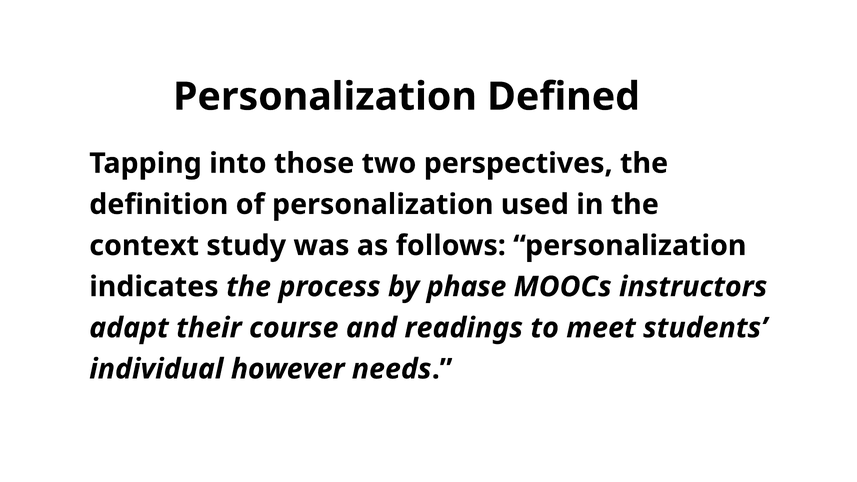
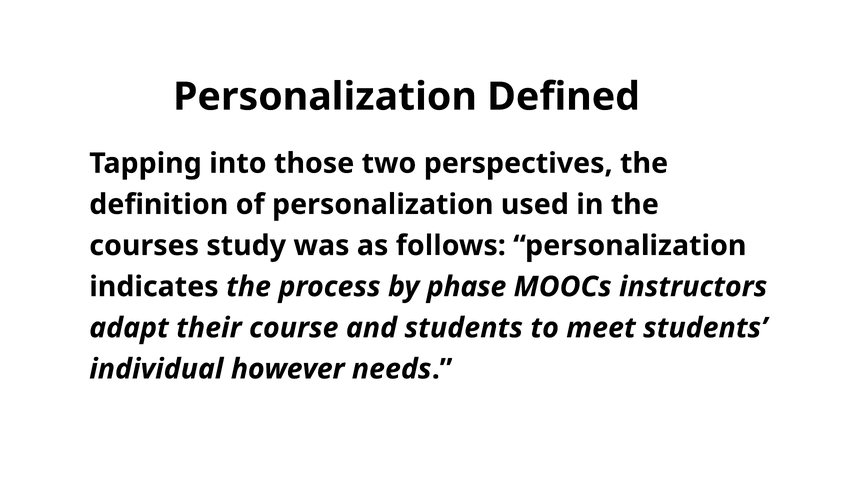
context: context -> courses
and readings: readings -> students
